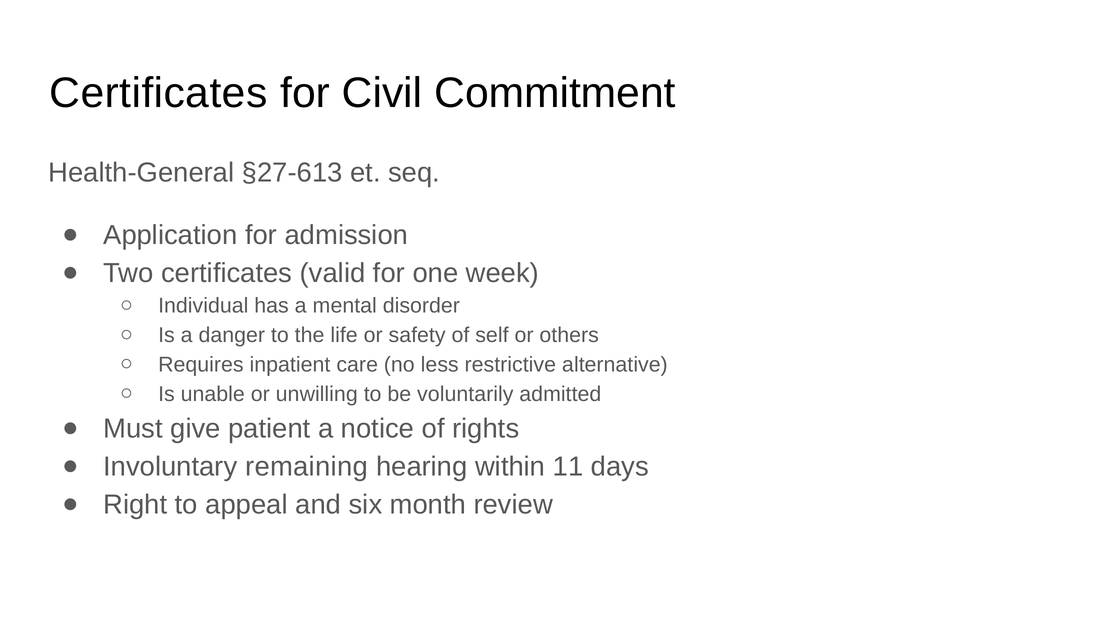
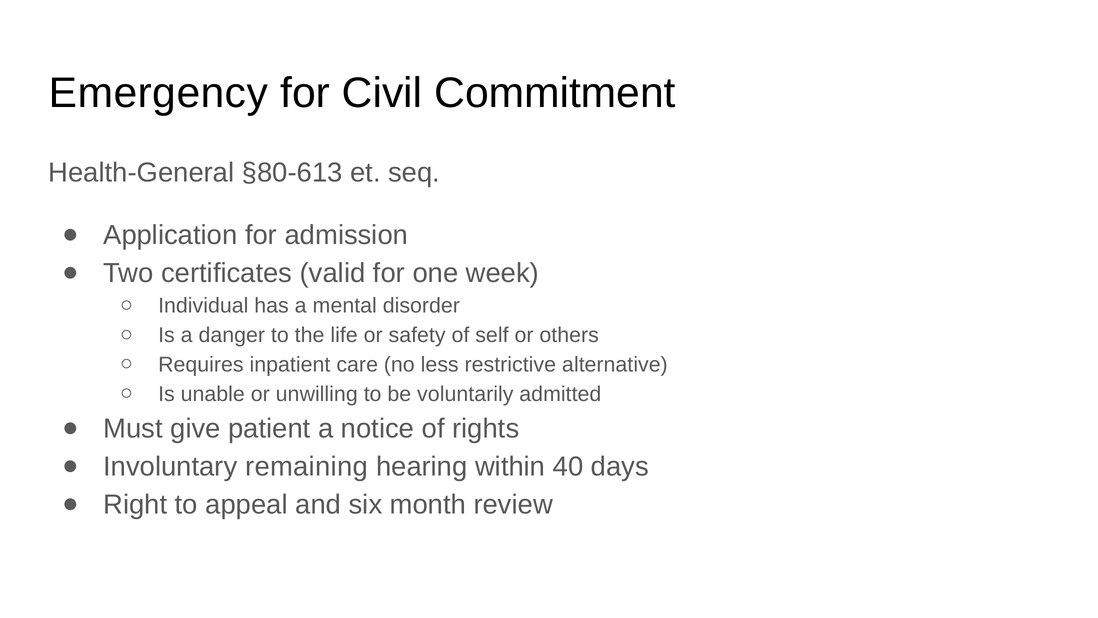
Certificates at (158, 93): Certificates -> Emergency
§27-613: §27-613 -> §80-613
11: 11 -> 40
